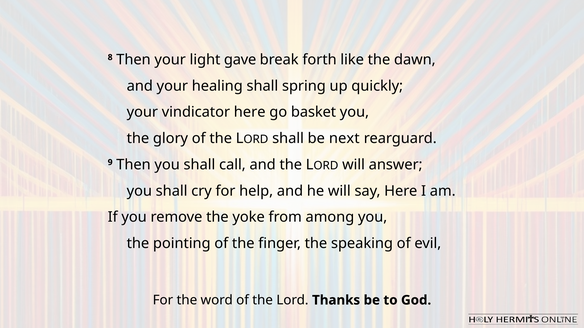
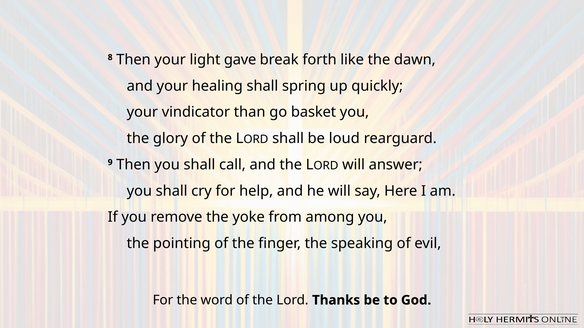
vindicator here: here -> than
next: next -> loud
